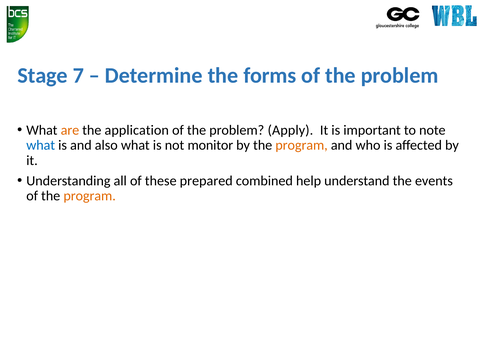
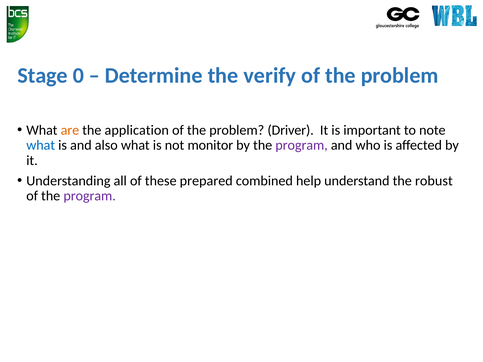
7: 7 -> 0
forms: forms -> verify
Apply: Apply -> Driver
program at (302, 145) colour: orange -> purple
events: events -> robust
program at (90, 196) colour: orange -> purple
